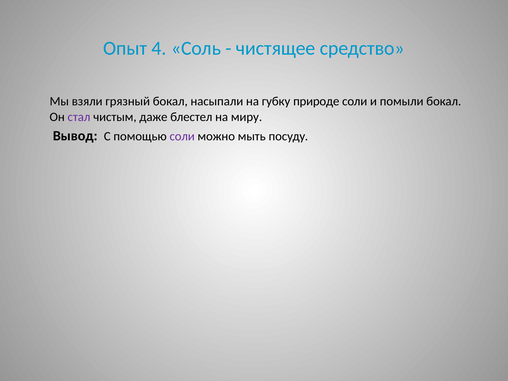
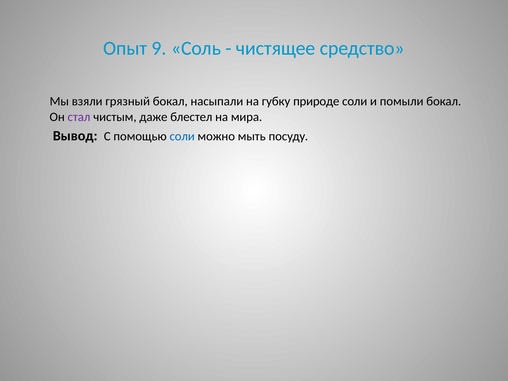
4: 4 -> 9
миру: миру -> мира
соли at (182, 136) colour: purple -> blue
